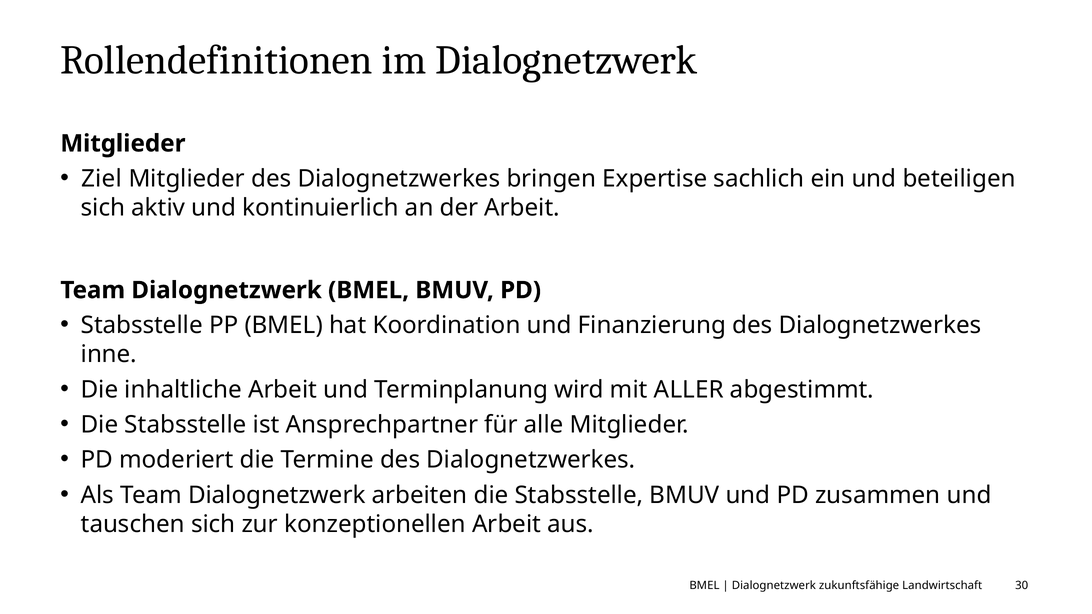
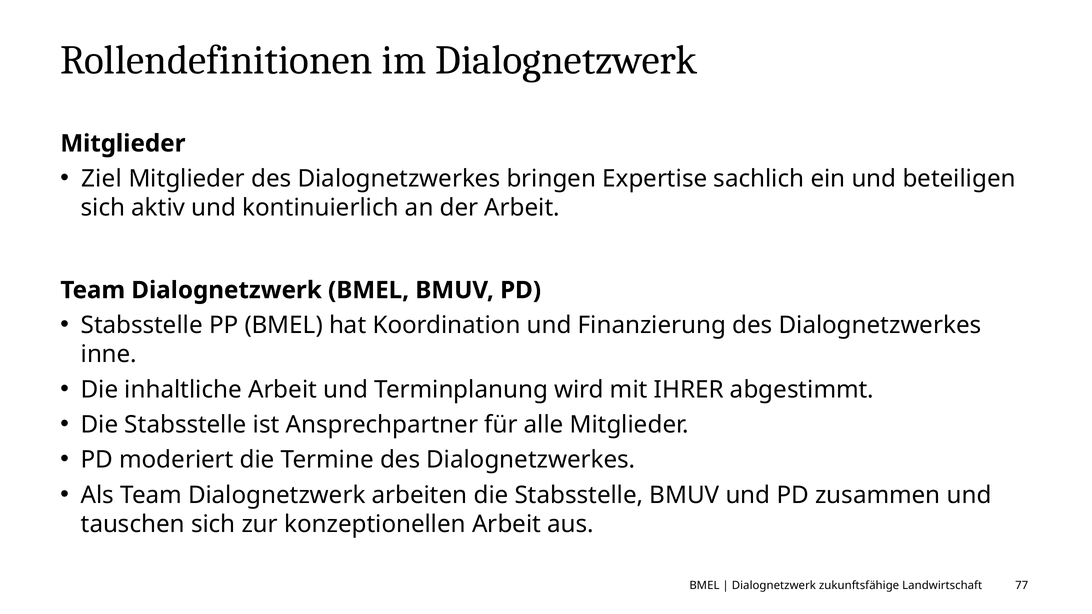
ALLER: ALLER -> IHRER
30: 30 -> 77
